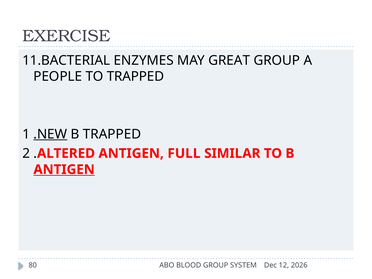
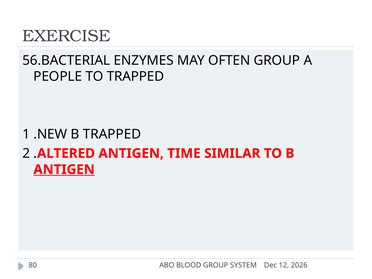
11.BACTERIAL: 11.BACTERIAL -> 56.BACTERIAL
GREAT: GREAT -> OFTEN
.NEW underline: present -> none
FULL: FULL -> TIME
